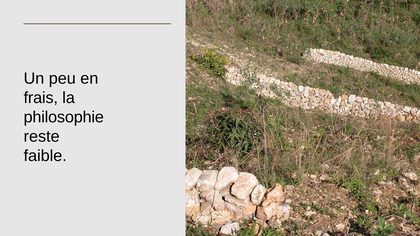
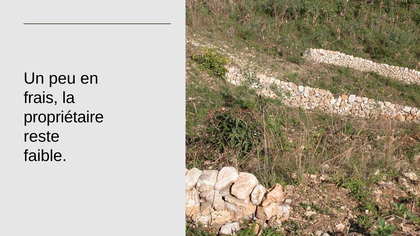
philosophie: philosophie -> propriétaire
